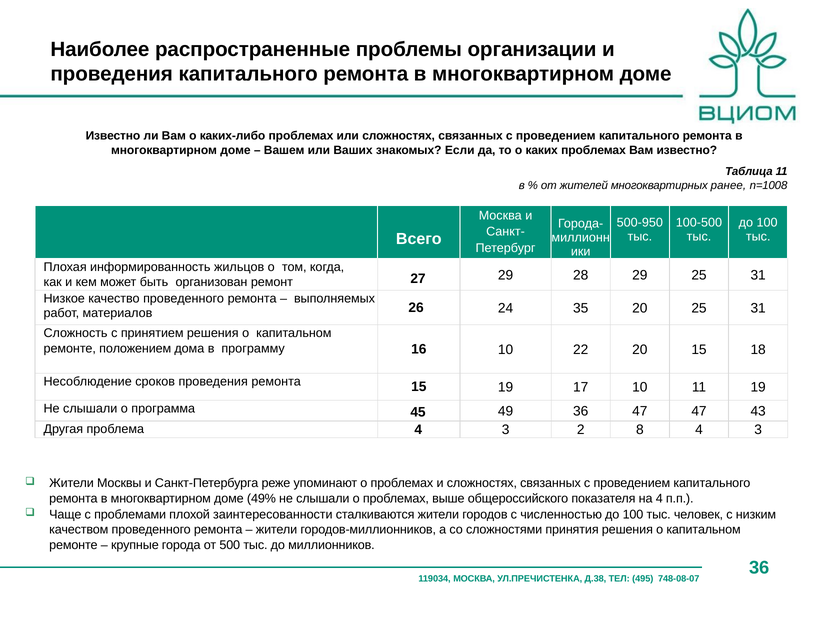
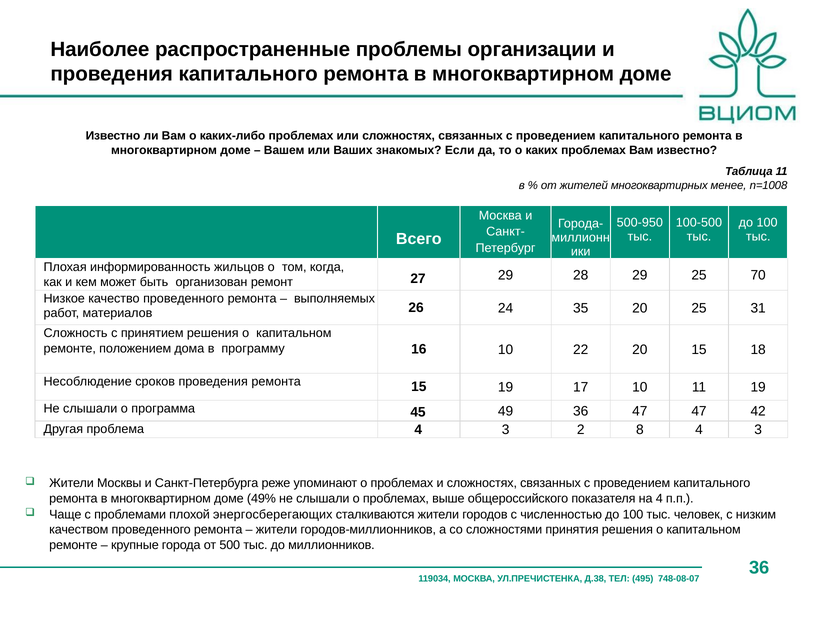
ранее: ранее -> менее
29 25 31: 31 -> 70
43: 43 -> 42
заинтересованности: заинтересованности -> энергосберегающих
